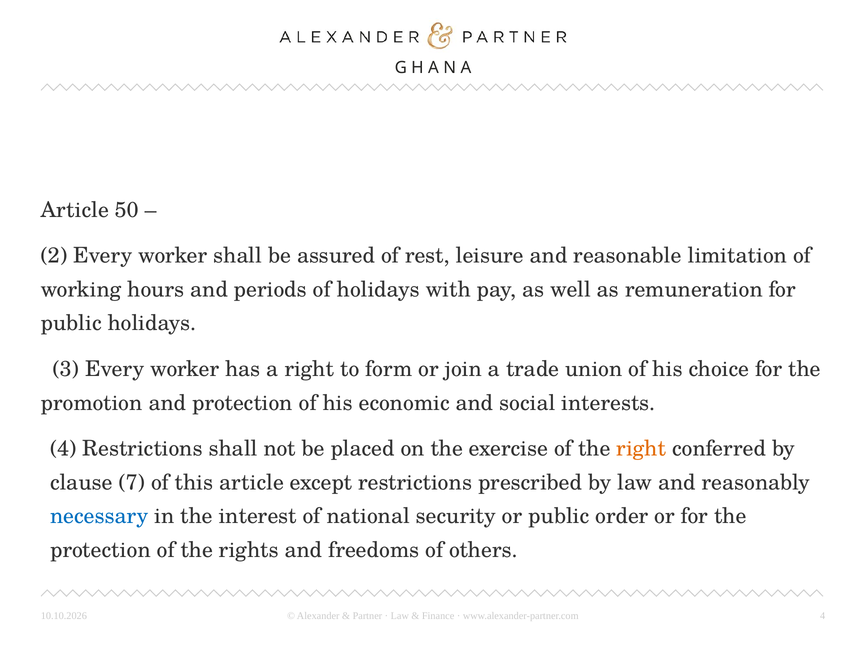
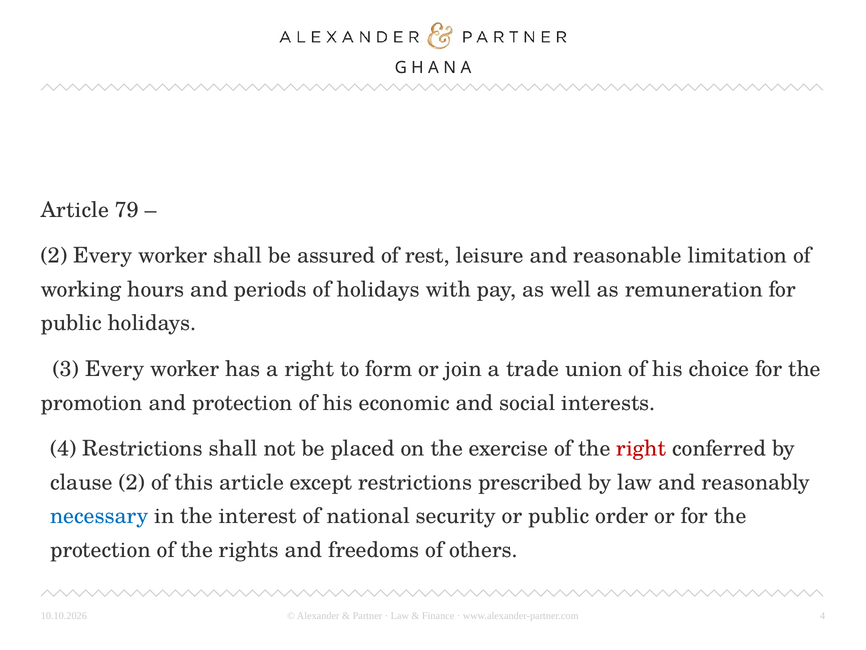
50: 50 -> 79
right at (641, 448) colour: orange -> red
clause 7: 7 -> 2
